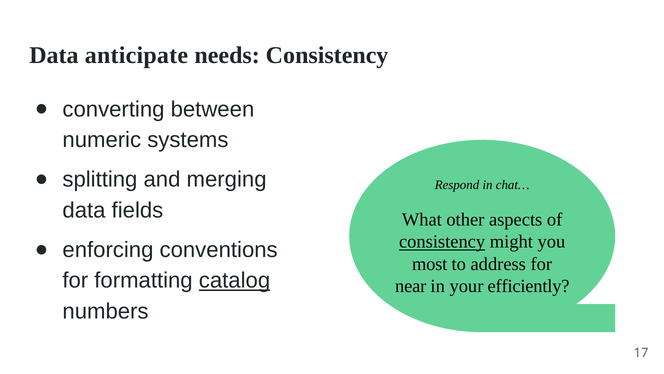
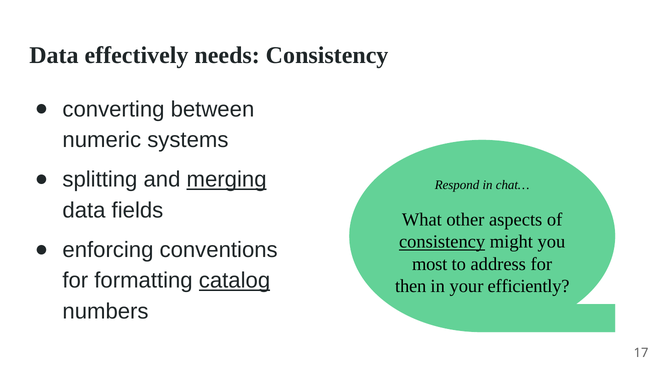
anticipate: anticipate -> effectively
merging underline: none -> present
near: near -> then
